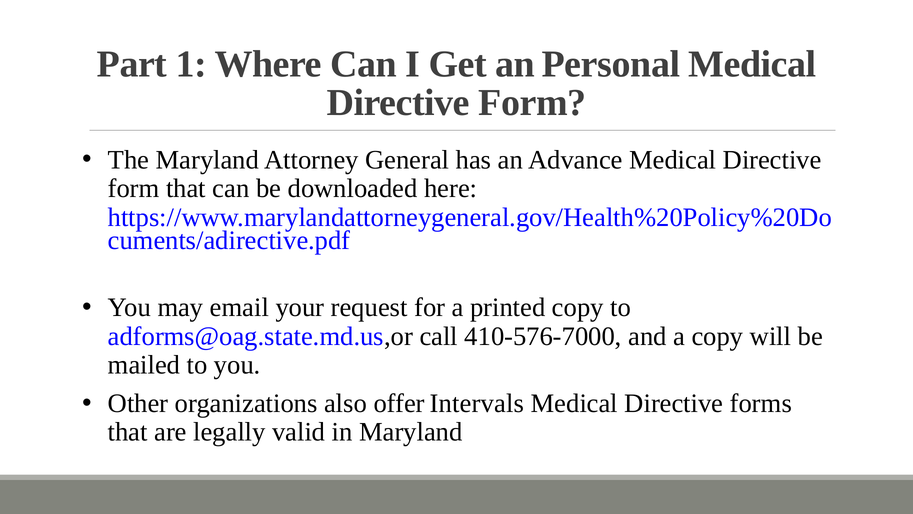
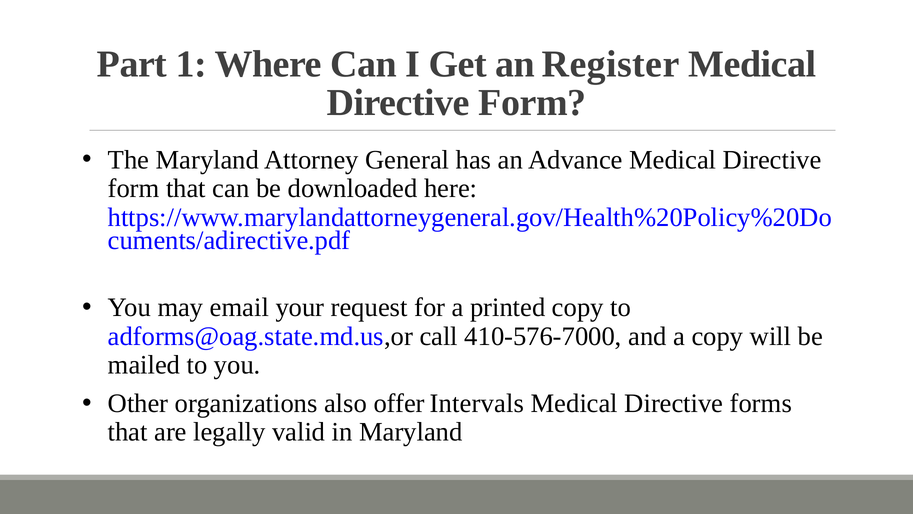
Personal: Personal -> Register
